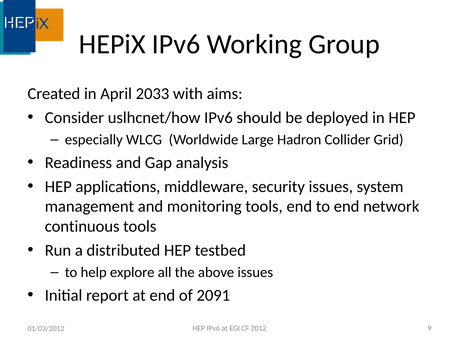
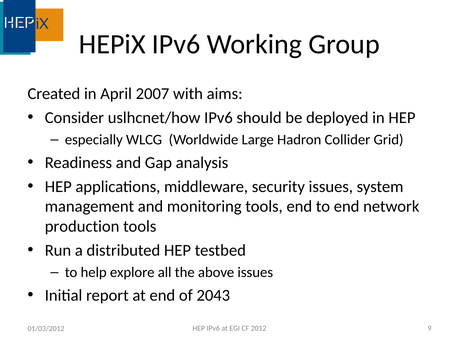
2033: 2033 -> 2007
continuous: continuous -> production
2091: 2091 -> 2043
